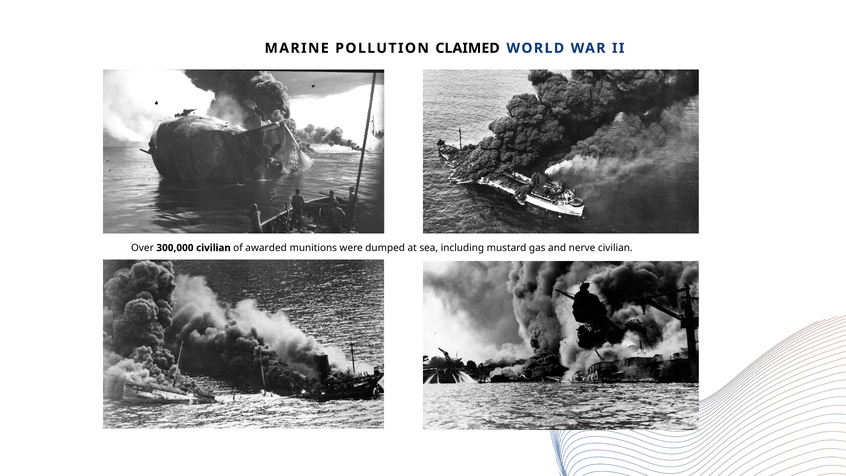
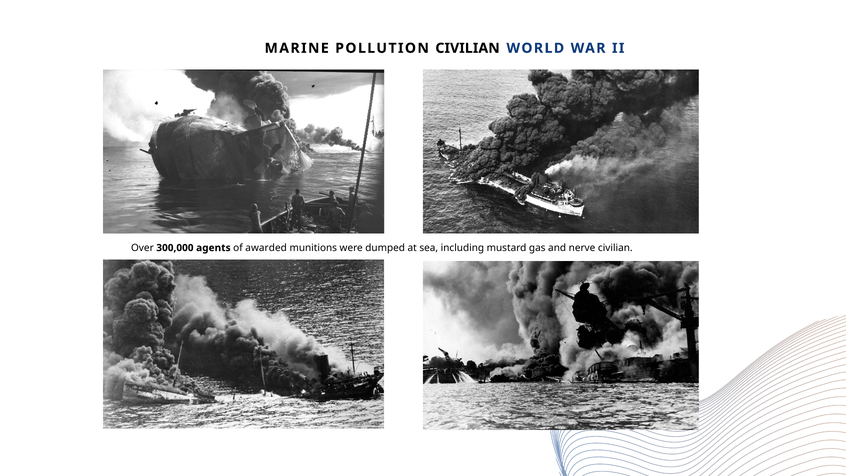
POLLUTION CLAIMED: CLAIMED -> CIVILIAN
300,000 civilian: civilian -> agents
